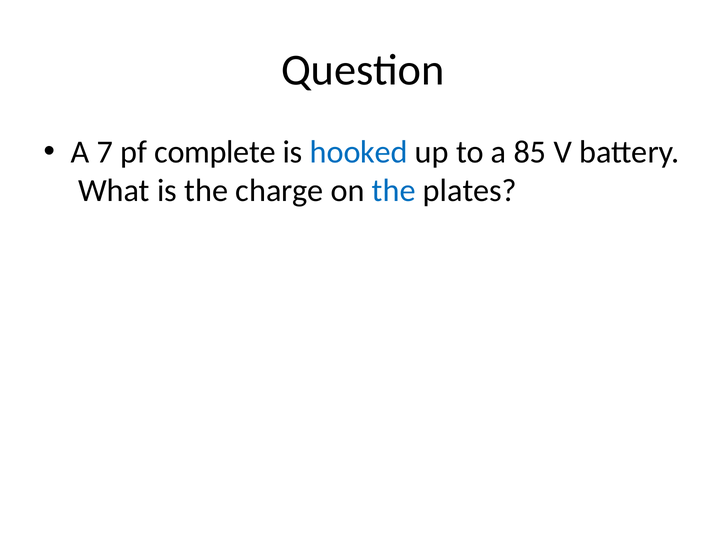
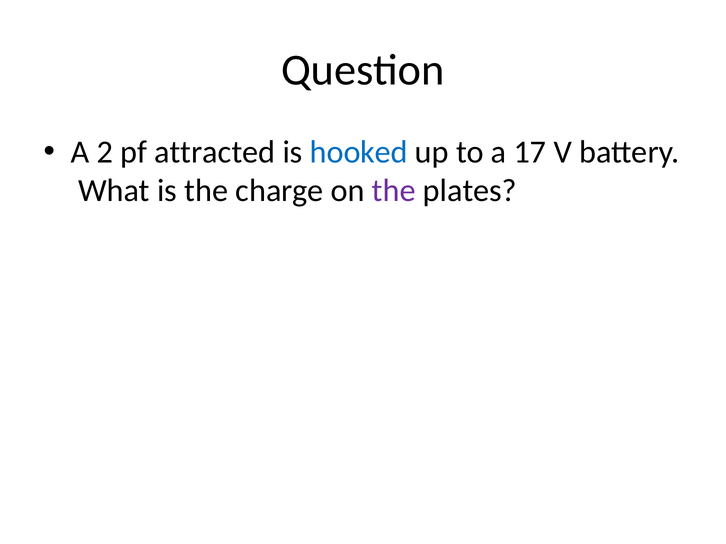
7: 7 -> 2
complete: complete -> attracted
85: 85 -> 17
the at (394, 191) colour: blue -> purple
